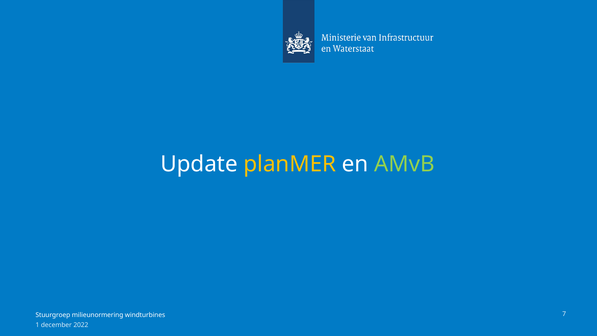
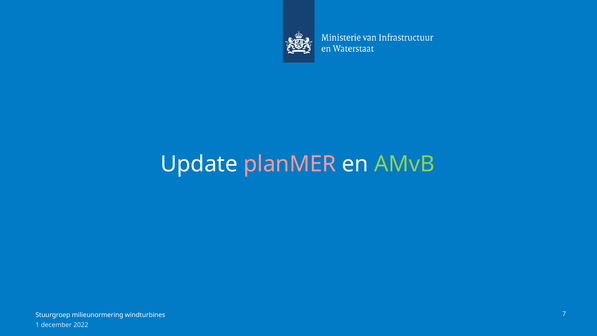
planMER colour: yellow -> pink
